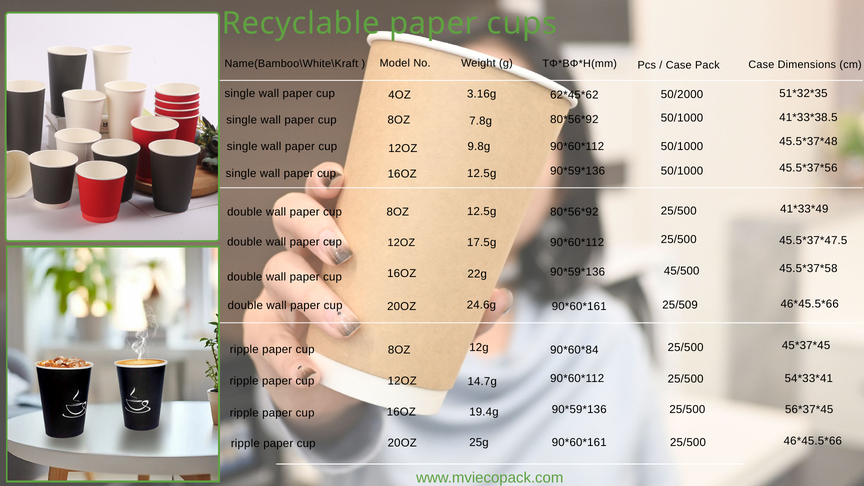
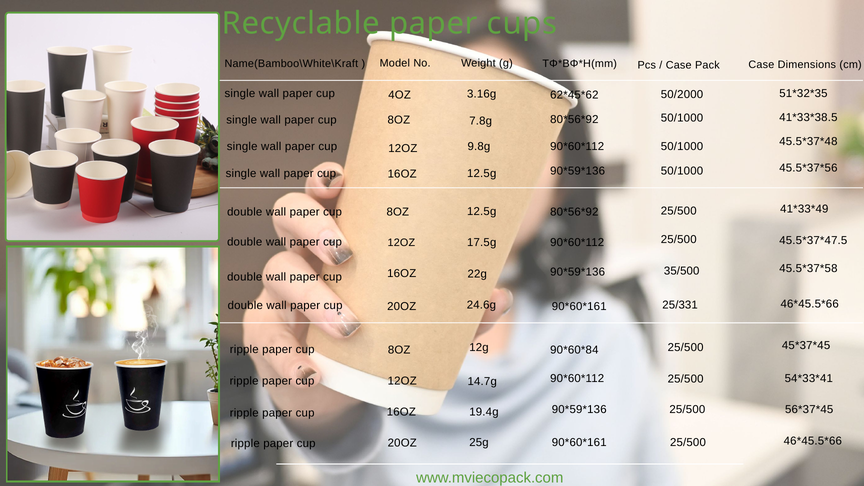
45/500: 45/500 -> 35/500
25/509: 25/509 -> 25/331
